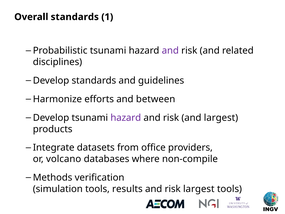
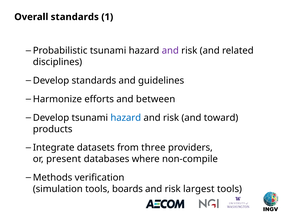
hazard at (126, 118) colour: purple -> blue
and largest: largest -> toward
office: office -> three
volcano: volcano -> present
results: results -> boards
